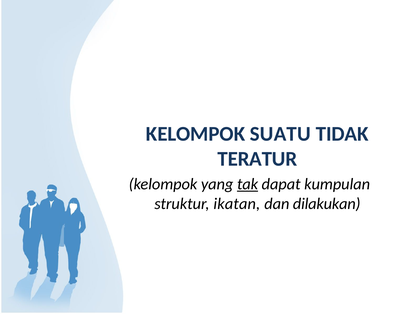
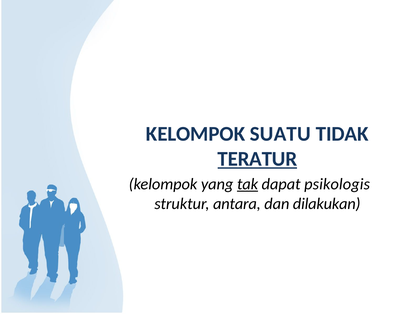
TERATUR underline: none -> present
kumpulan: kumpulan -> psikologis
ikatan: ikatan -> antara
